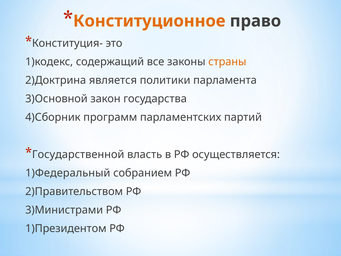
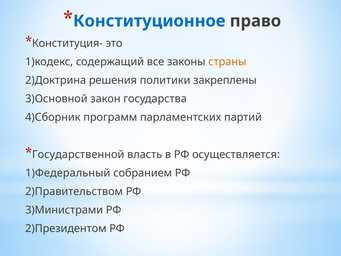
Конституционное colour: orange -> blue
является: является -> решения
парламента: парламента -> закреплены
1)Президентом: 1)Президентом -> 2)Президентом
